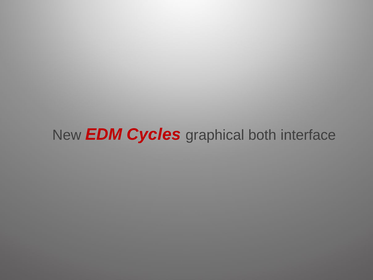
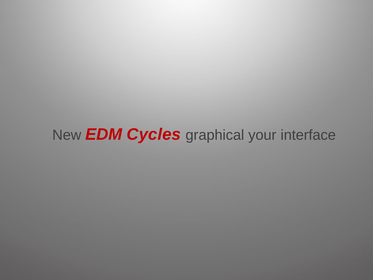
both: both -> your
